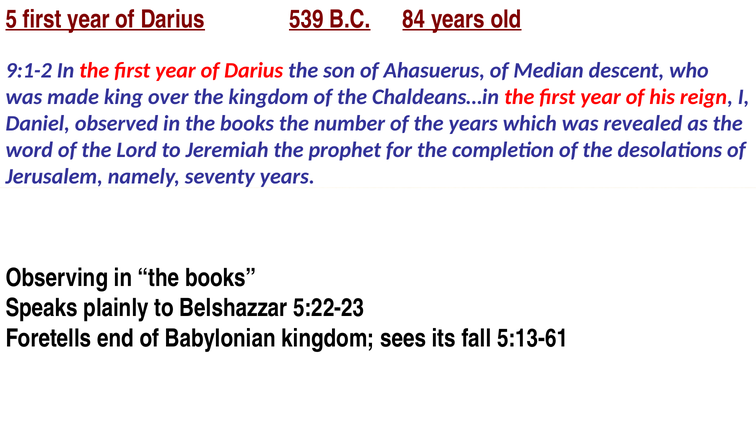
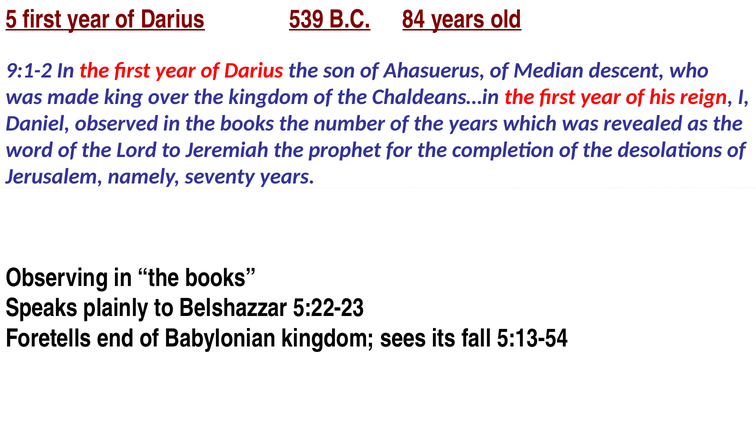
5:13-61: 5:13-61 -> 5:13-54
